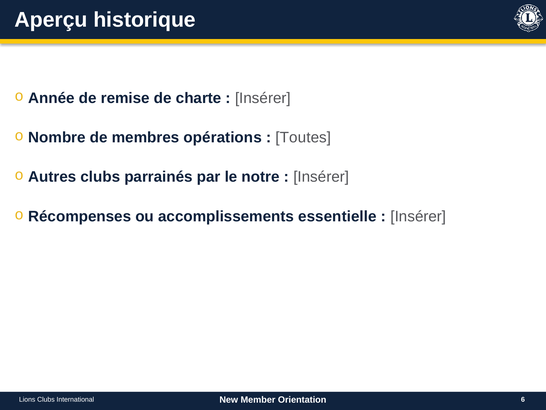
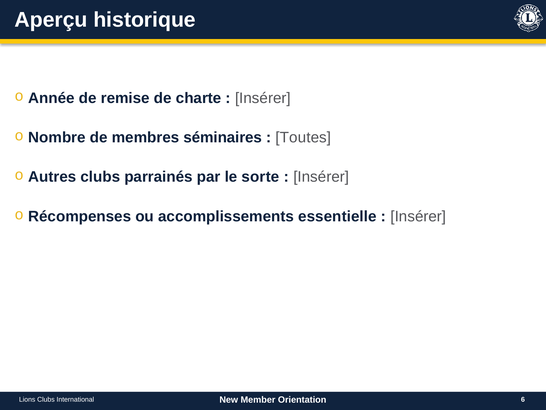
opérations: opérations -> séminaires
notre: notre -> sorte
